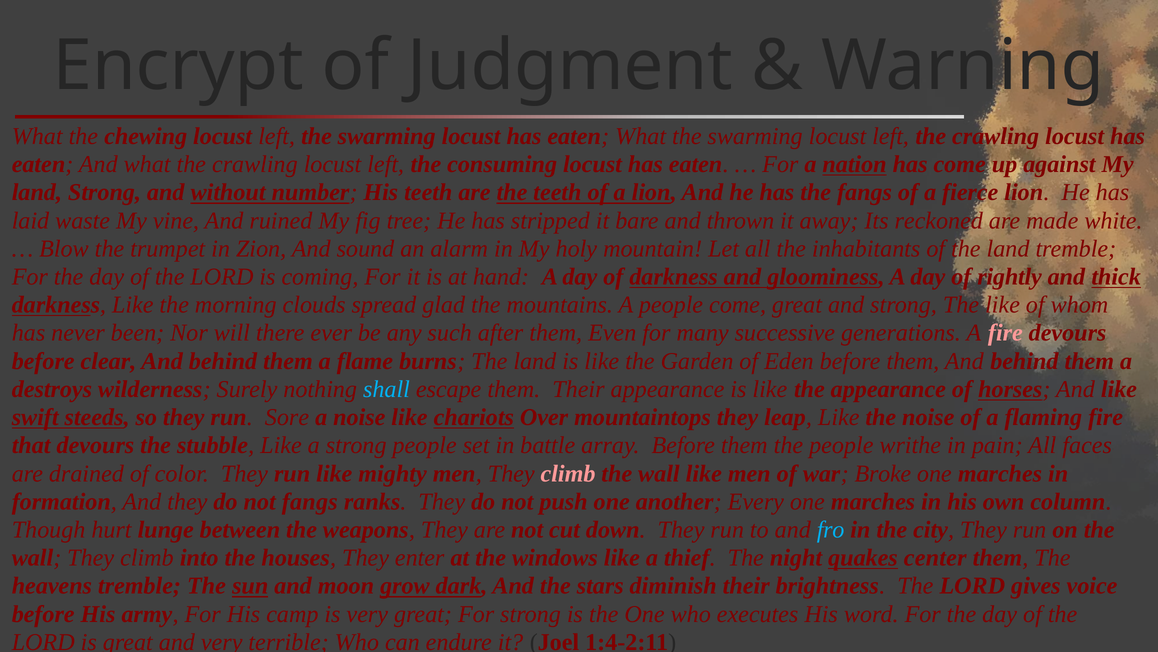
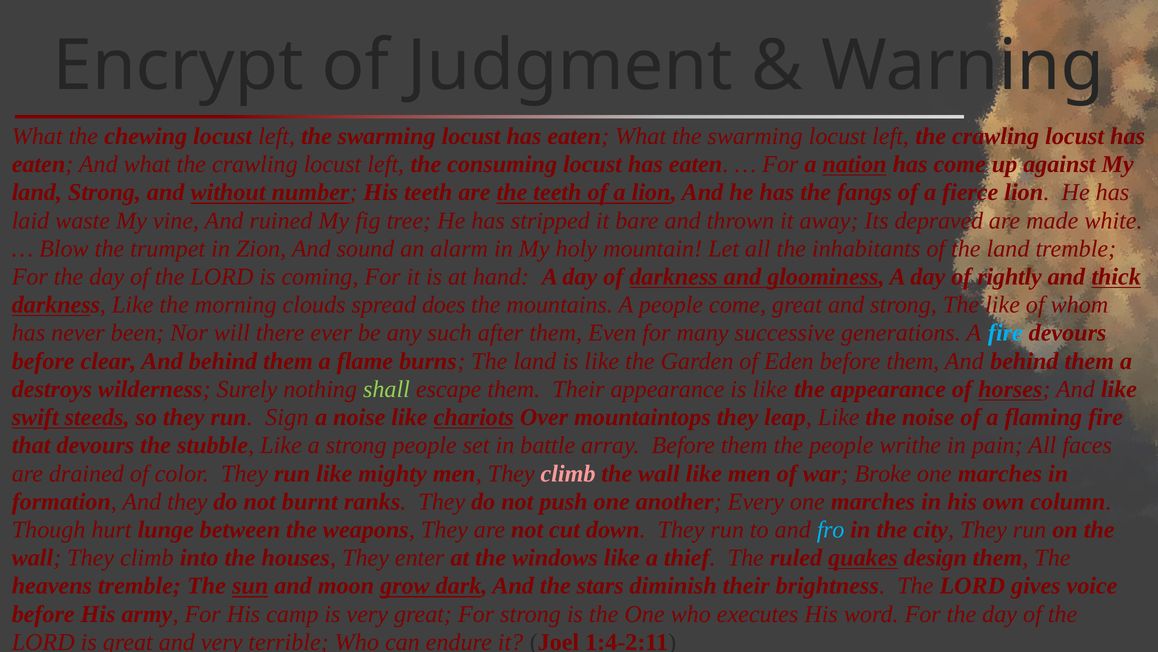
reckoned: reckoned -> depraved
glad: glad -> does
fire at (1005, 333) colour: pink -> light blue
shall colour: light blue -> light green
Sore: Sore -> Sign
not fangs: fangs -> burnt
night: night -> ruled
center: center -> design
